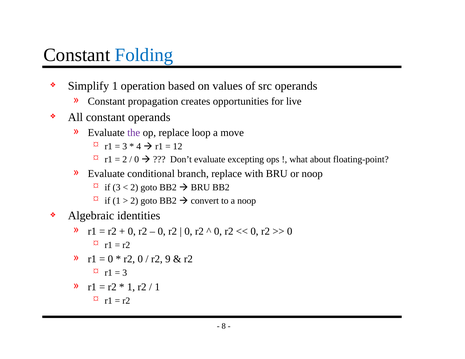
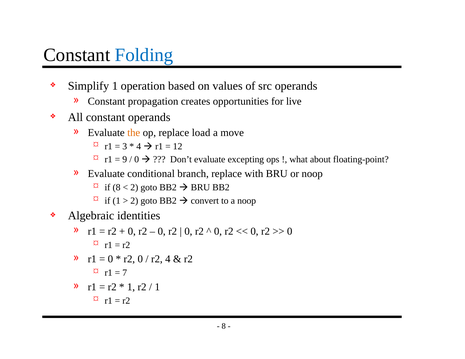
the colour: purple -> orange
loop: loop -> load
2 at (125, 160): 2 -> 9
if 3: 3 -> 8
r2 9: 9 -> 4
3 at (125, 273): 3 -> 7
